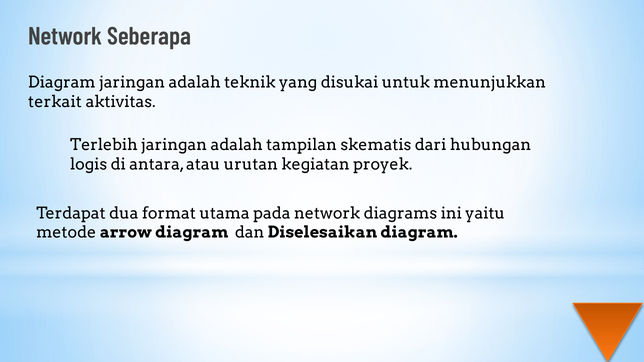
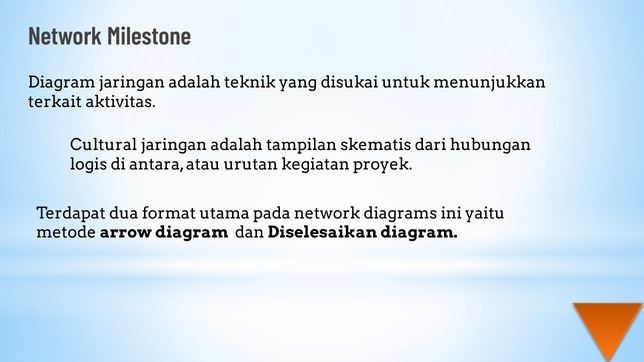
Seberapa: Seberapa -> Milestone
Terlebih: Terlebih -> Cultural
